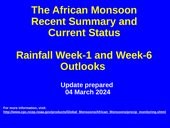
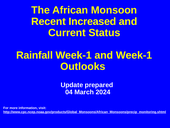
Summary: Summary -> Increased
and Week-6: Week-6 -> Week-1
